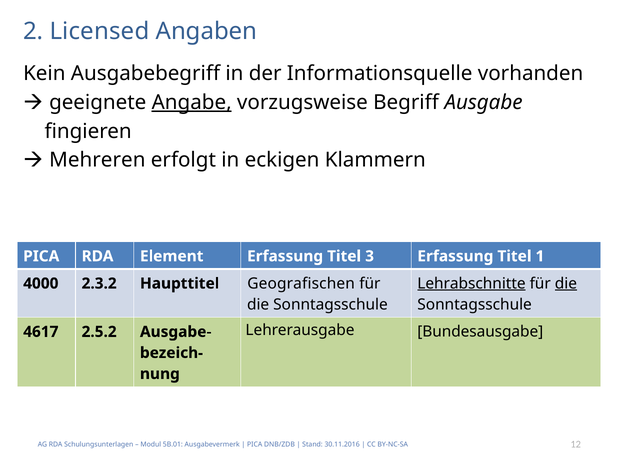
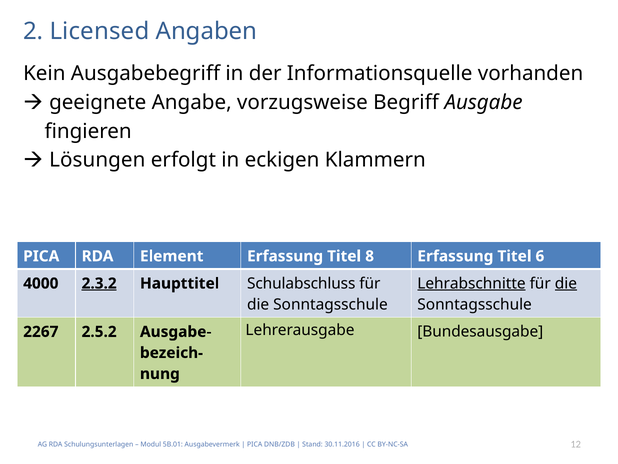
Angabe underline: present -> none
Mehreren: Mehreren -> Lösungen
3: 3 -> 8
1: 1 -> 6
2.3.2 underline: none -> present
Geografischen: Geografischen -> Schulabschluss
4617: 4617 -> 2267
